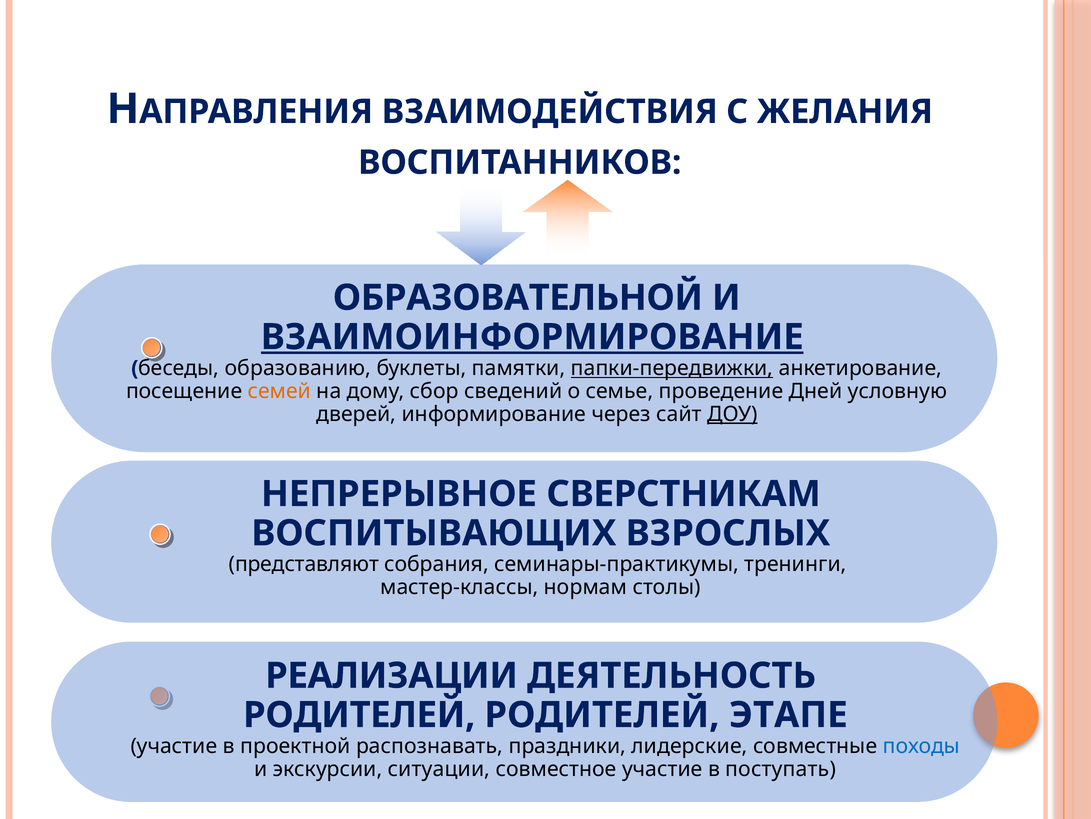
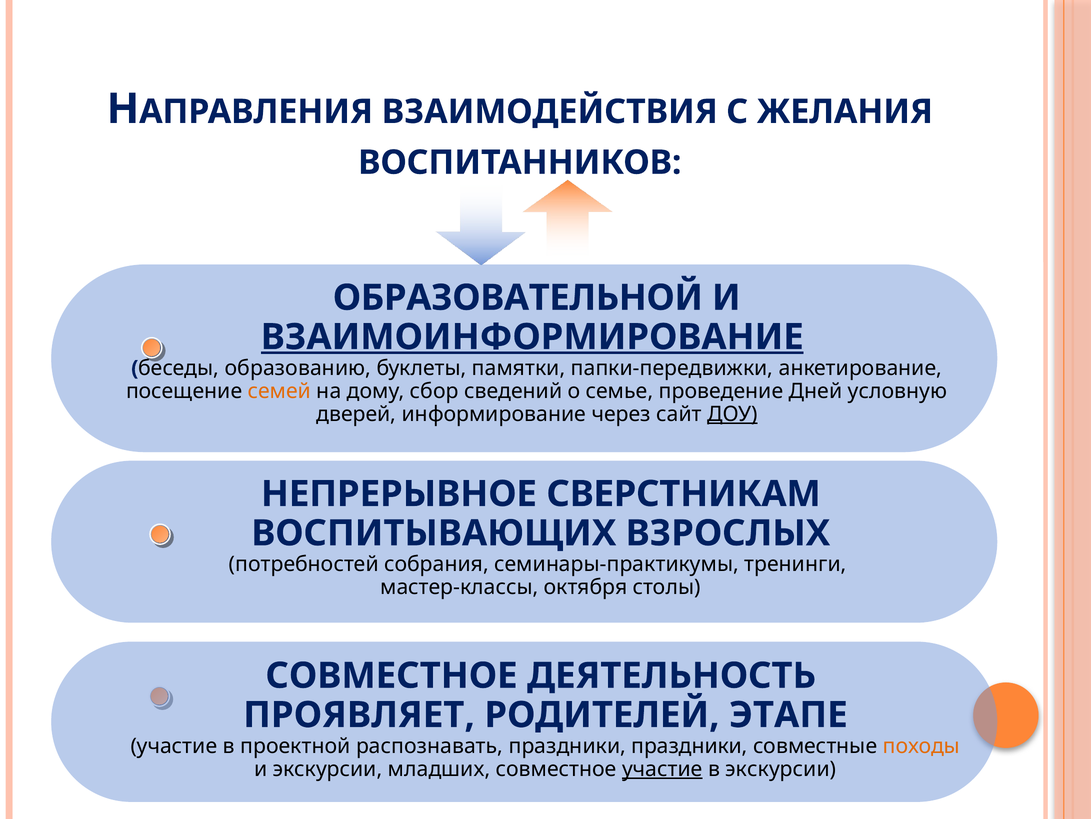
папки-передвижки underline: present -> none
представляют: представляют -> потребностей
нормам: нормам -> октября
РЕАЛИЗАЦИИ at (392, 675): РЕАЛИЗАЦИИ -> СОВМЕСТНОЕ
РОДИТЕЛЕЙ at (359, 714): РОДИТЕЛЕЙ -> ПРОЯВЛЯЕТ
праздники лидерские: лидерские -> праздники
походы colour: blue -> orange
ситуации: ситуации -> младших
участие at (662, 769) underline: none -> present
в поступать: поступать -> экскурсии
